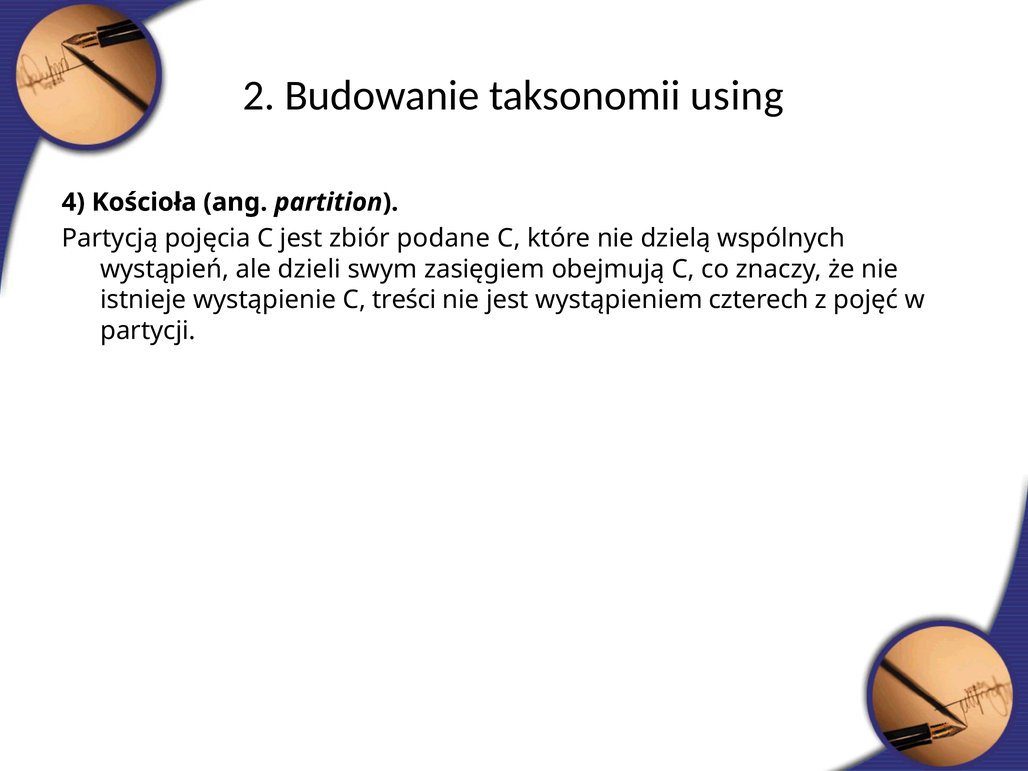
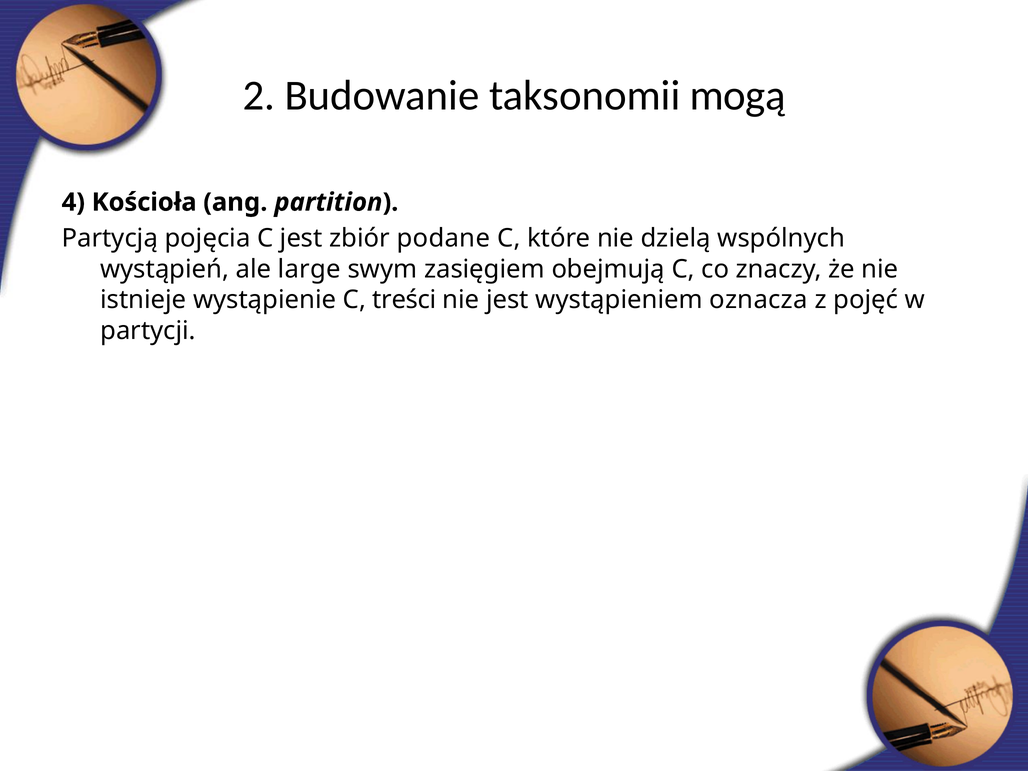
using: using -> mogą
dzieli: dzieli -> large
czterech: czterech -> oznacza
